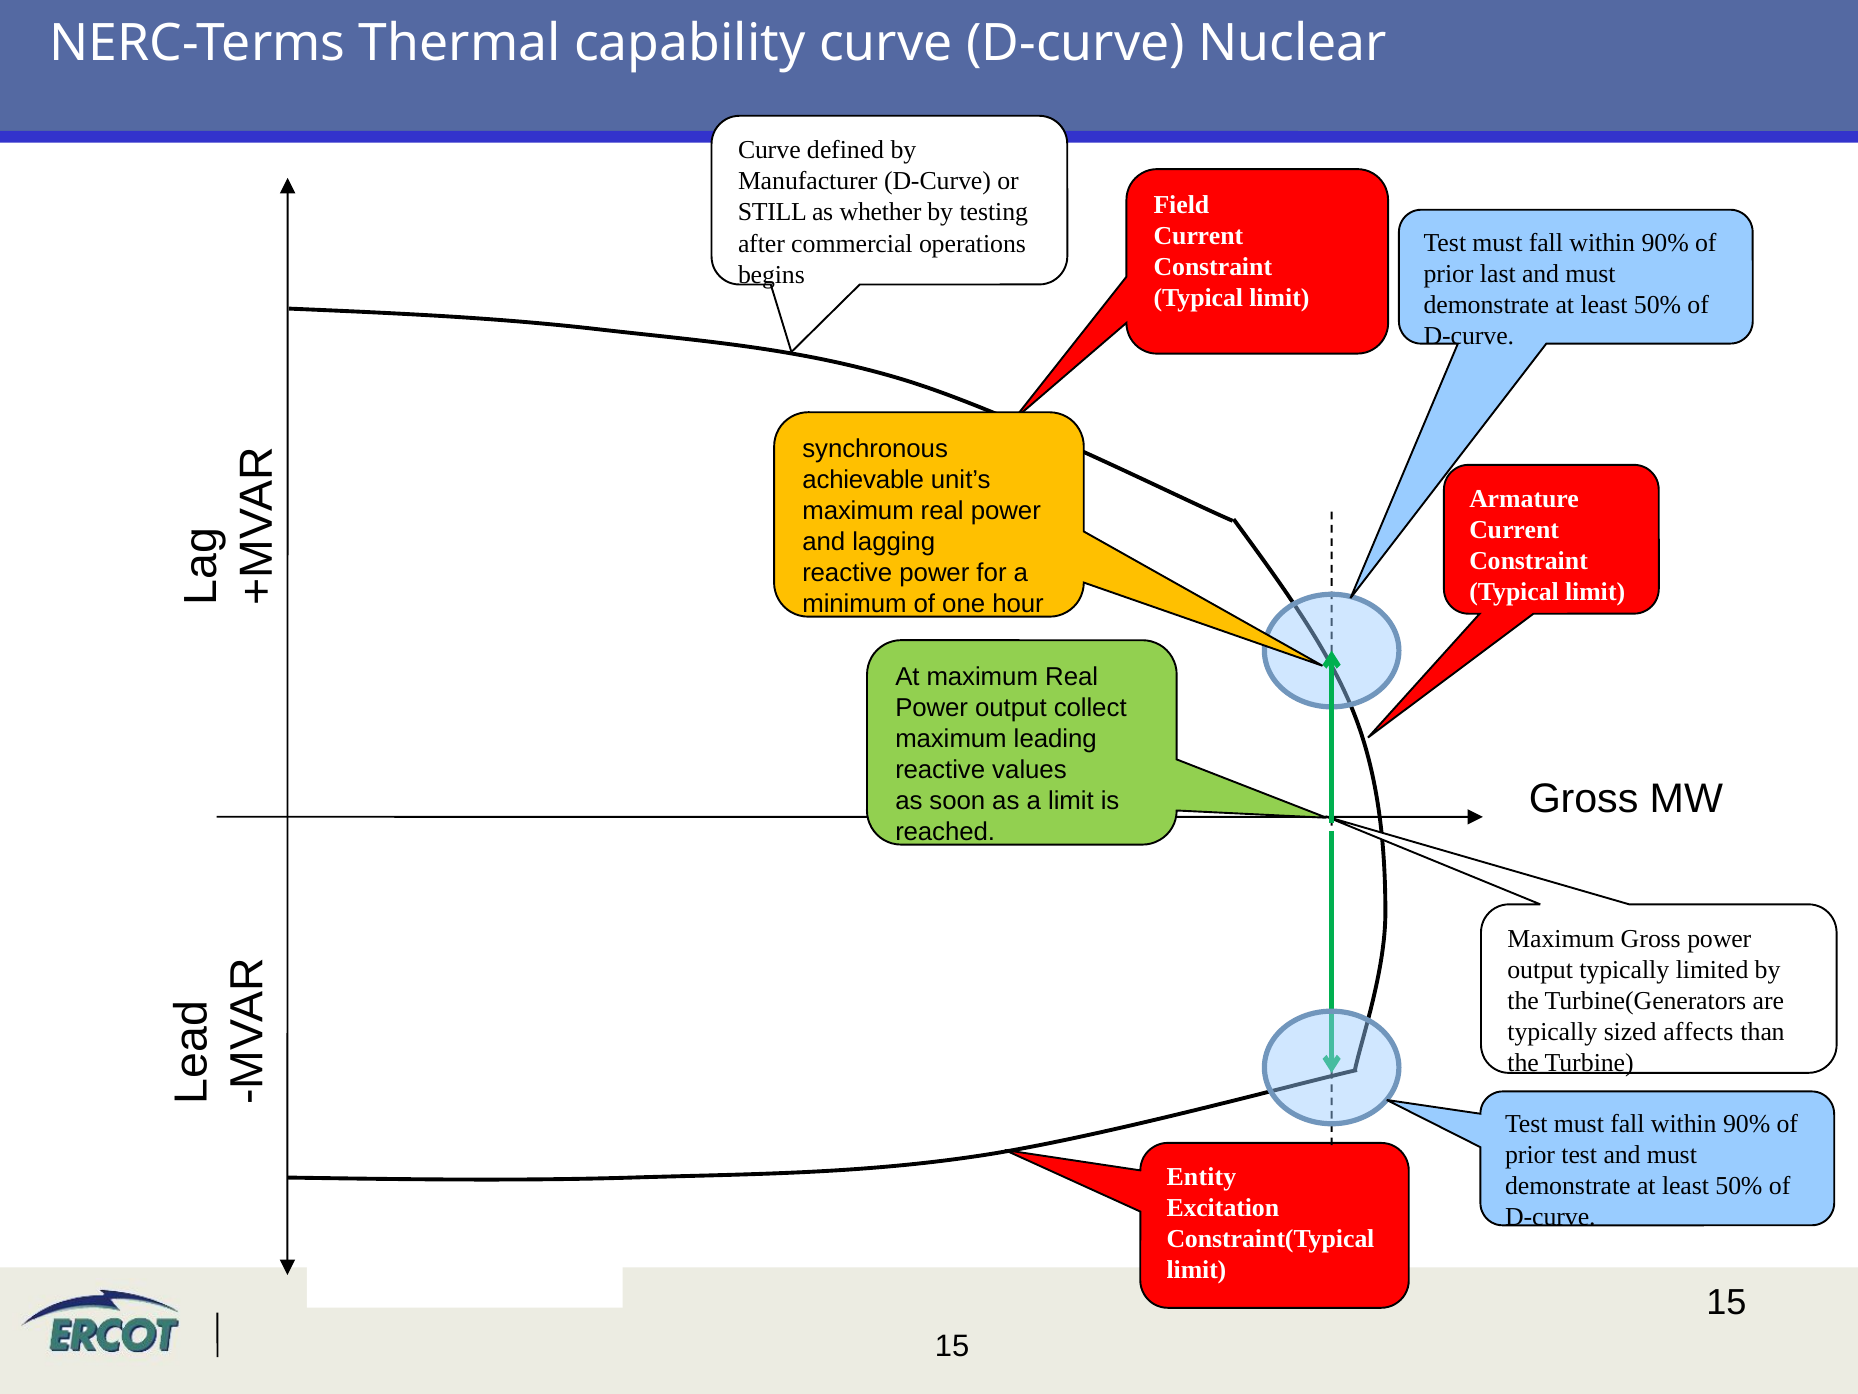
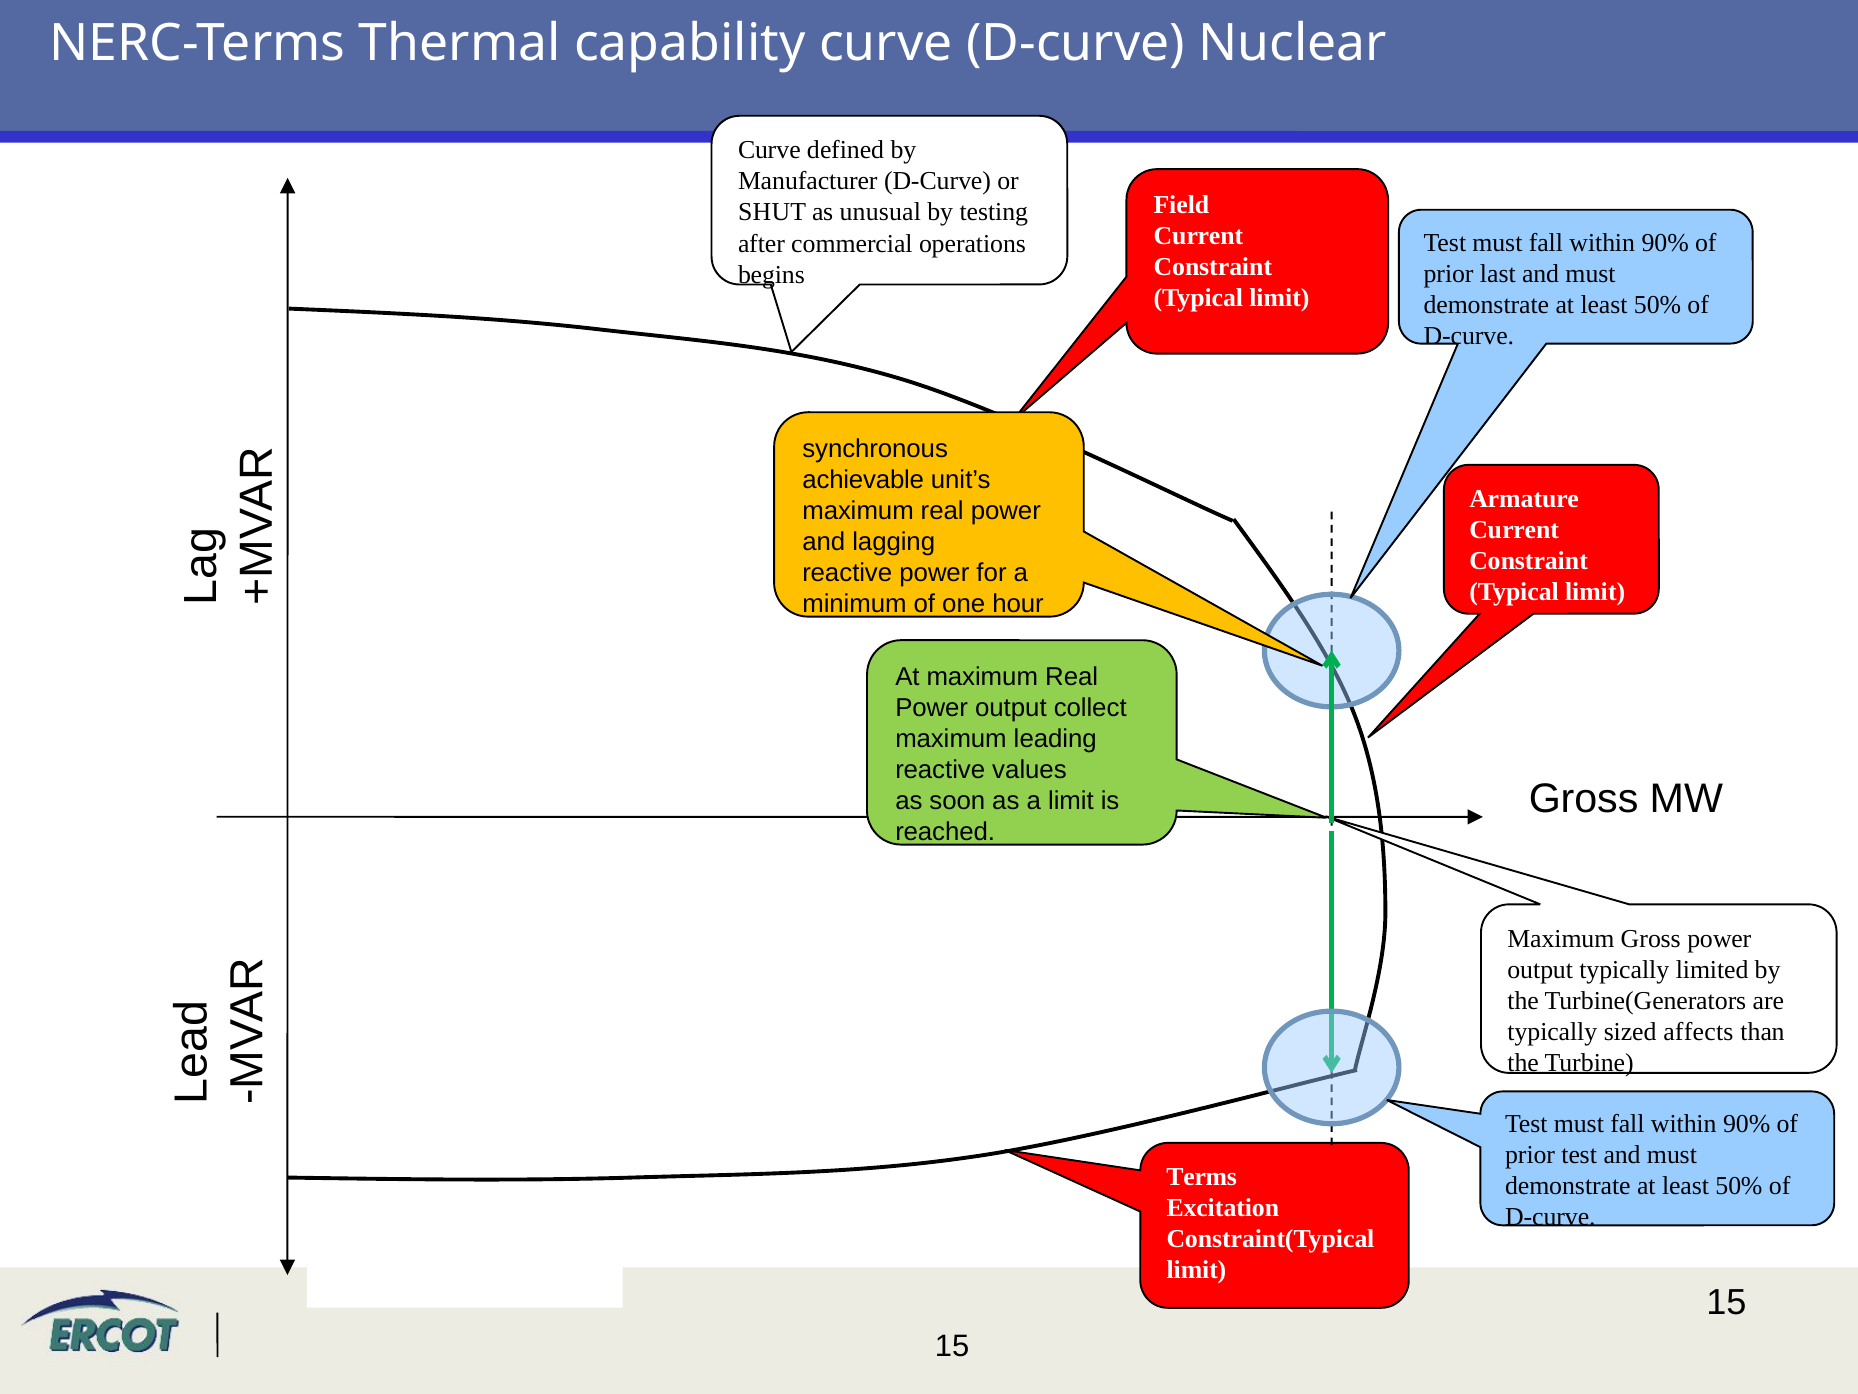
STILL: STILL -> SHUT
whether: whether -> unusual
Entity: Entity -> Terms
